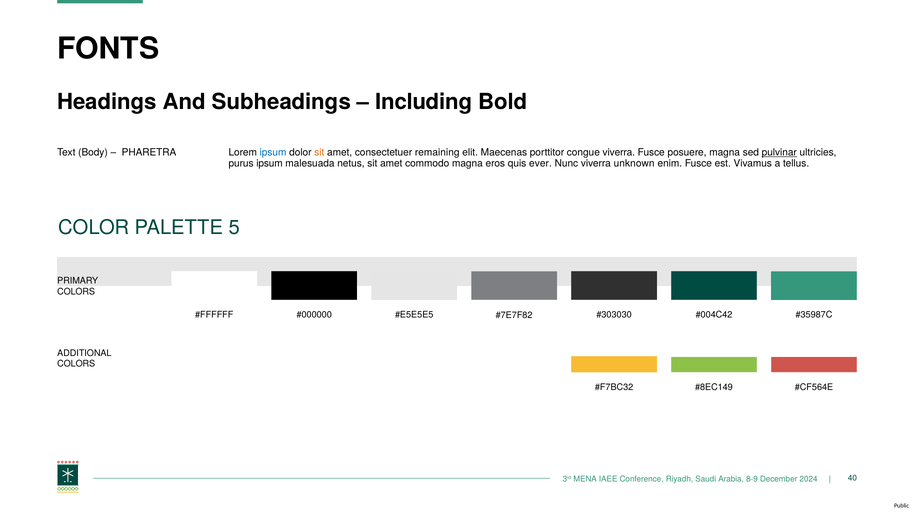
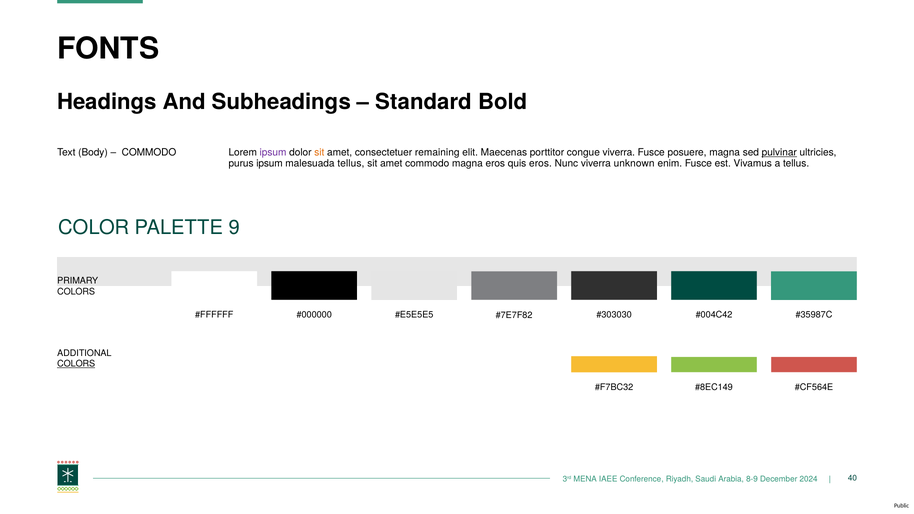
Including: Including -> Standard
PHARETRA at (149, 153): PHARETRA -> COMMODO
ipsum at (273, 153) colour: blue -> purple
malesuada netus: netus -> tellus
quis ever: ever -> eros
5: 5 -> 9
COLORS at (76, 364) underline: none -> present
